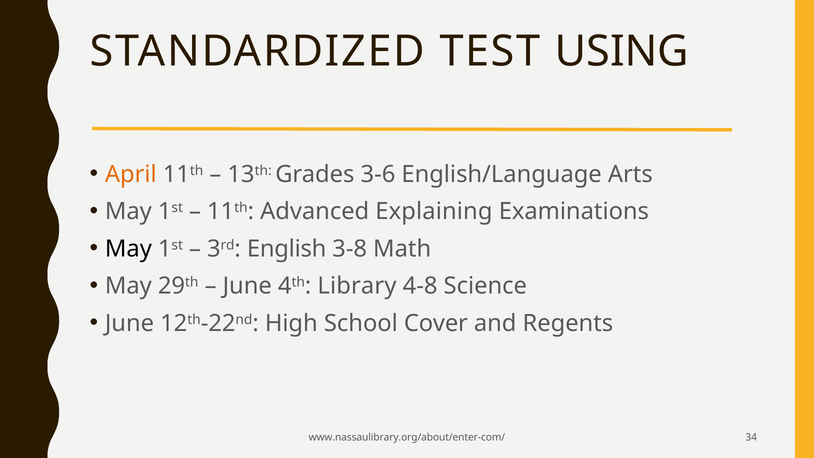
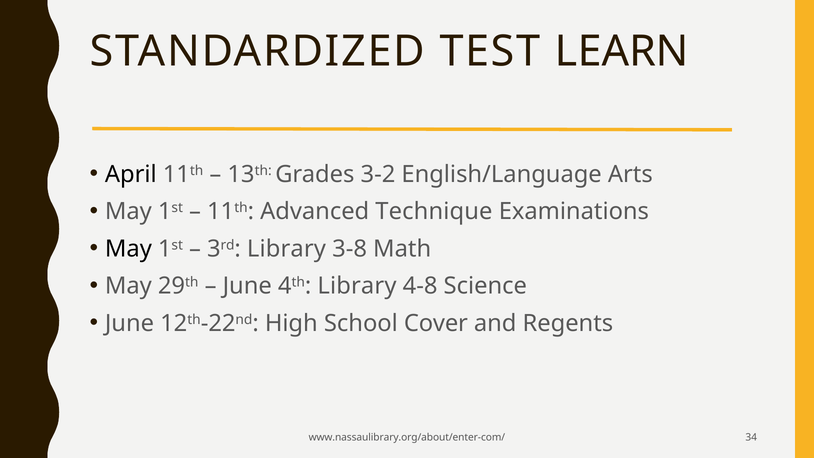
USING: USING -> LEARN
April colour: orange -> black
3-6: 3-6 -> 3-2
Explaining: Explaining -> Technique
3rd English: English -> Library
